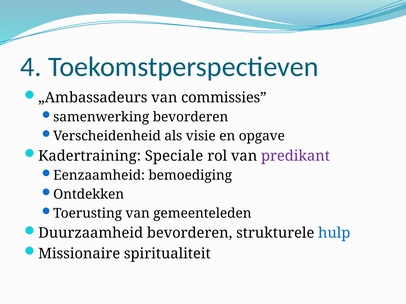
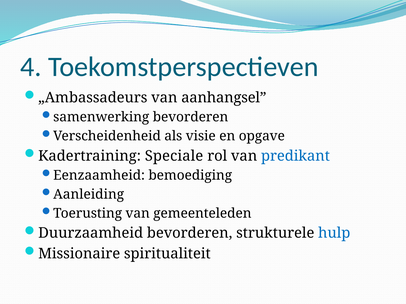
commissies: commissies -> aanhangsel
predikant colour: purple -> blue
Ontdekken: Ontdekken -> Aanleiding
